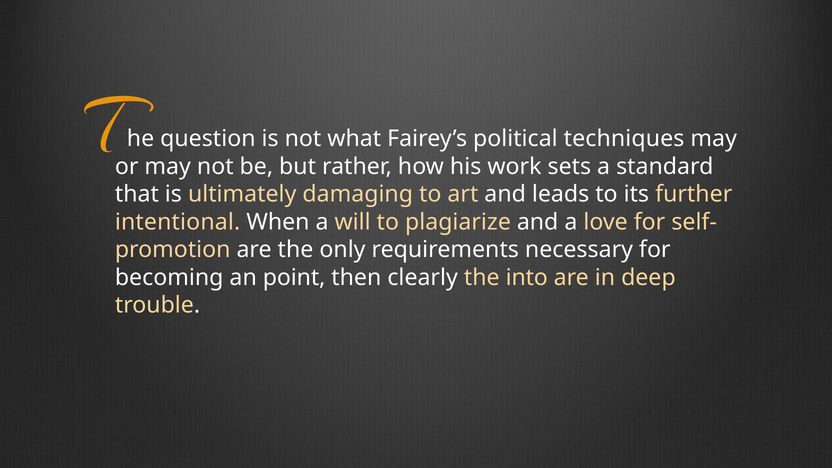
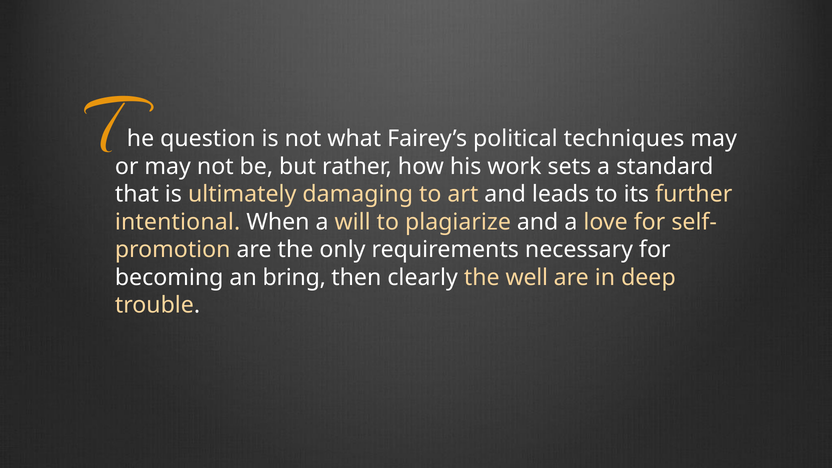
point: point -> bring
into: into -> well
